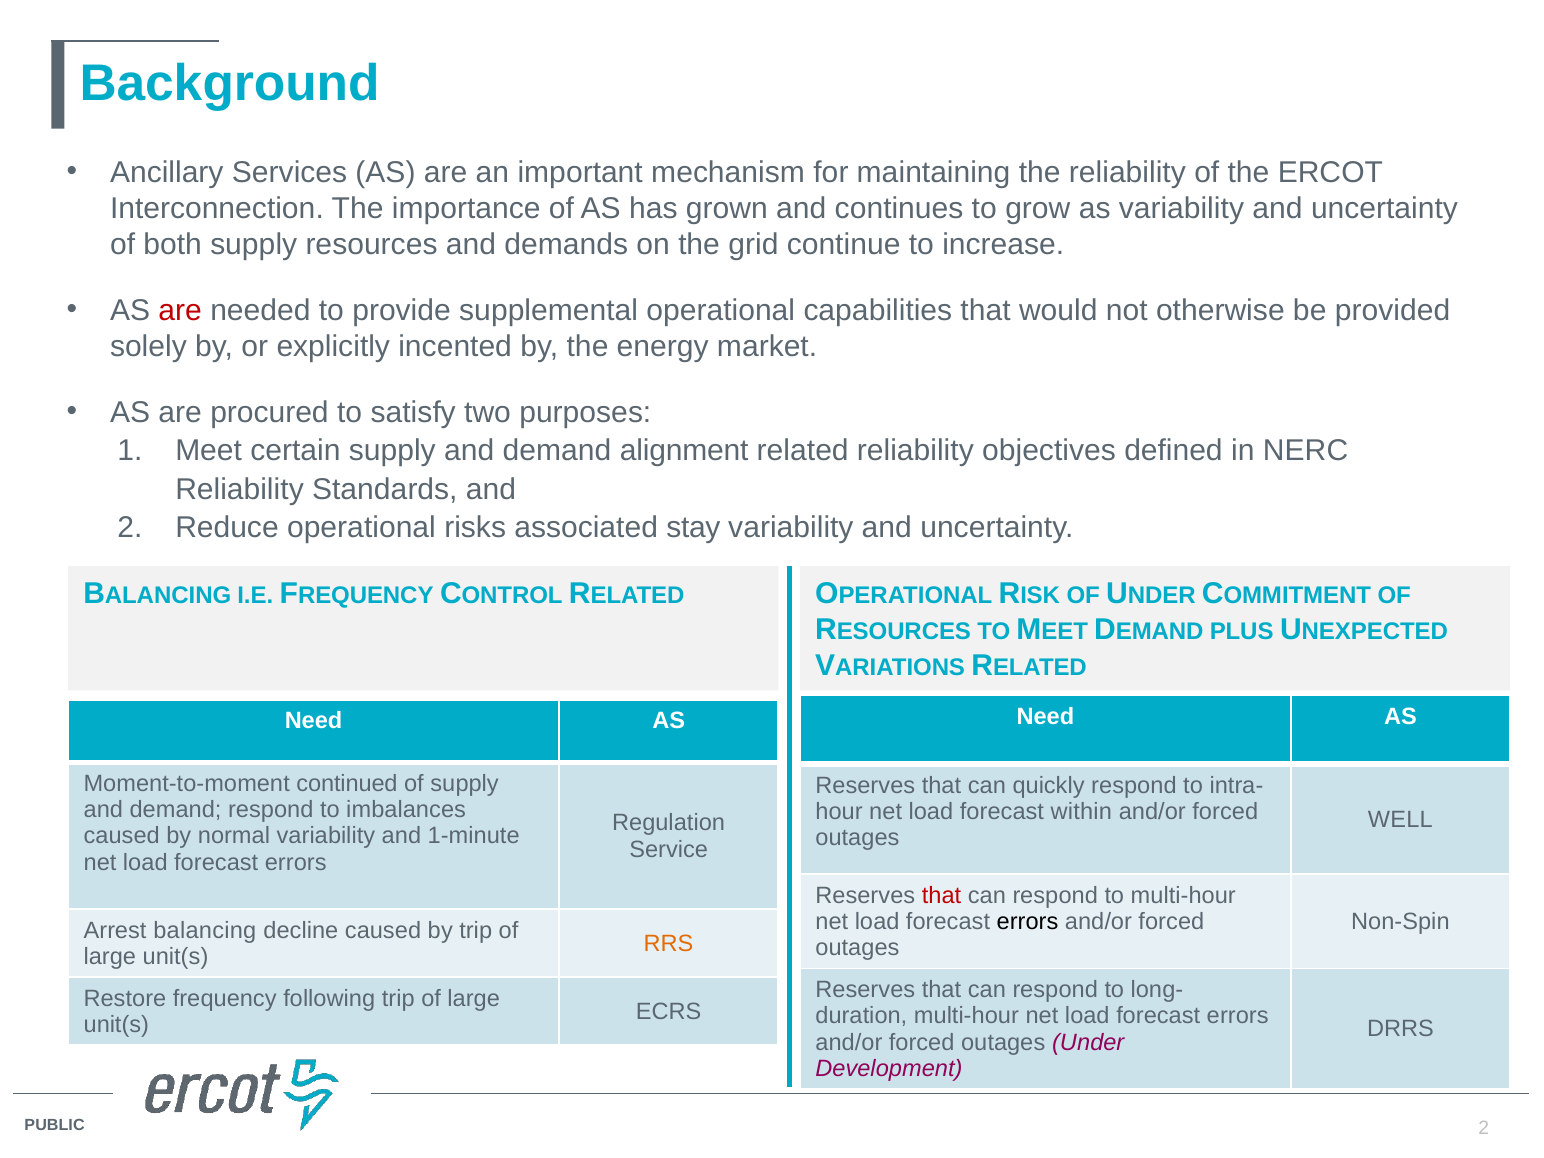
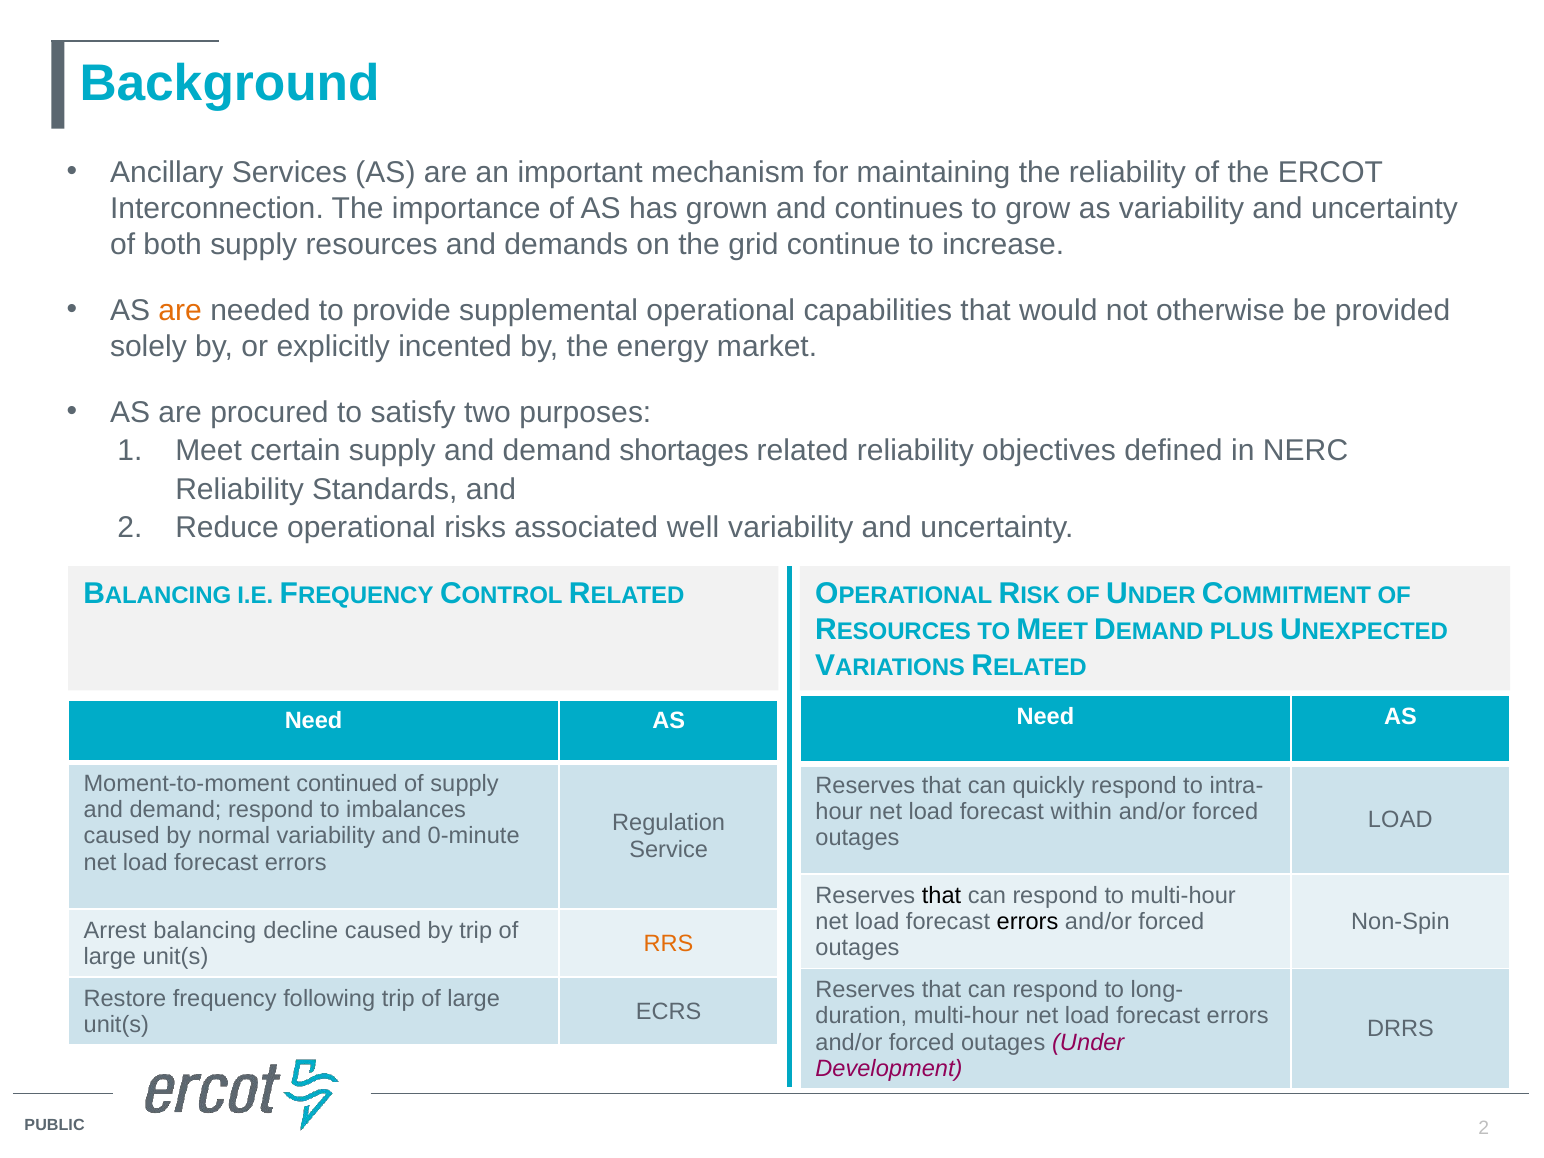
are at (180, 310) colour: red -> orange
alignment: alignment -> shortages
stay: stay -> well
WELL at (1400, 820): WELL -> LOAD
1-minute: 1-minute -> 0-minute
that at (942, 895) colour: red -> black
